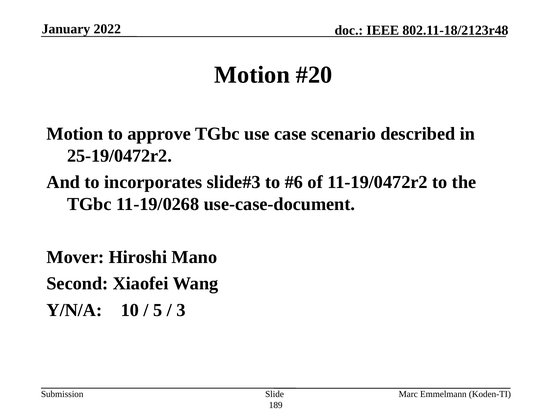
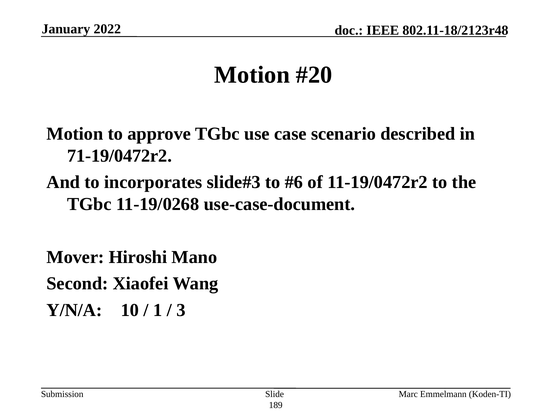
25-19/0472r2: 25-19/0472r2 -> 71-19/0472r2
5: 5 -> 1
